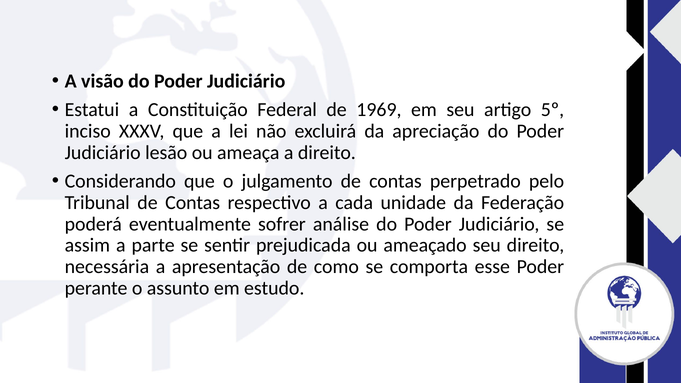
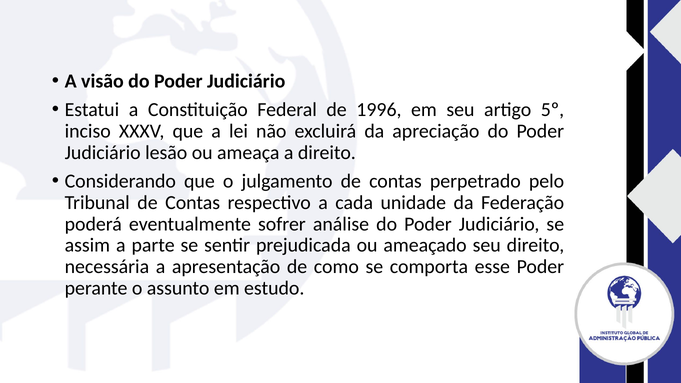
1969: 1969 -> 1996
